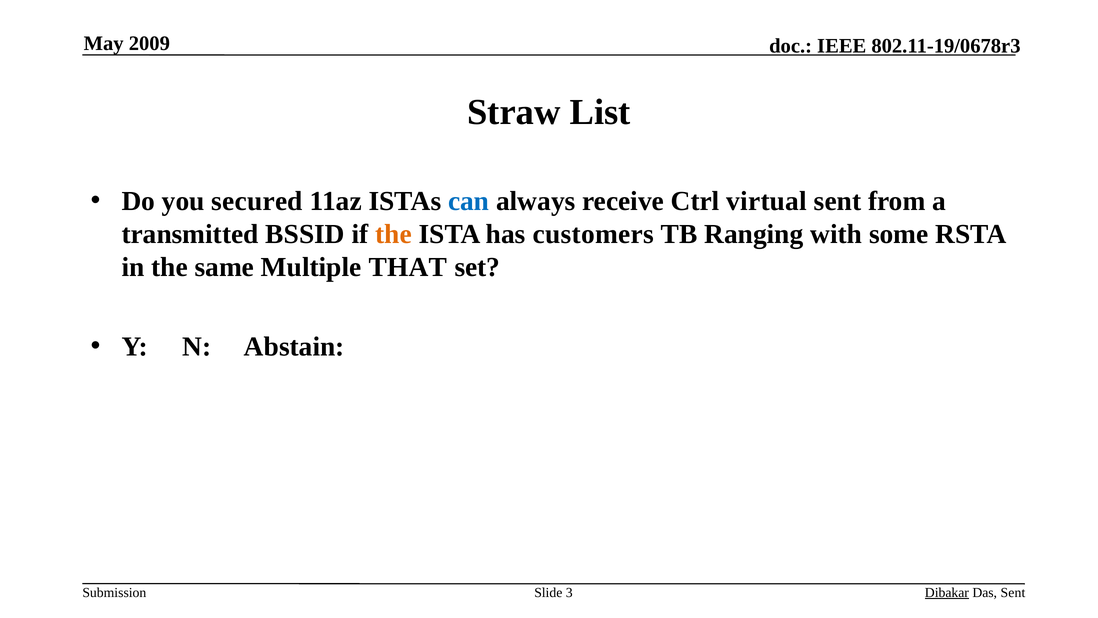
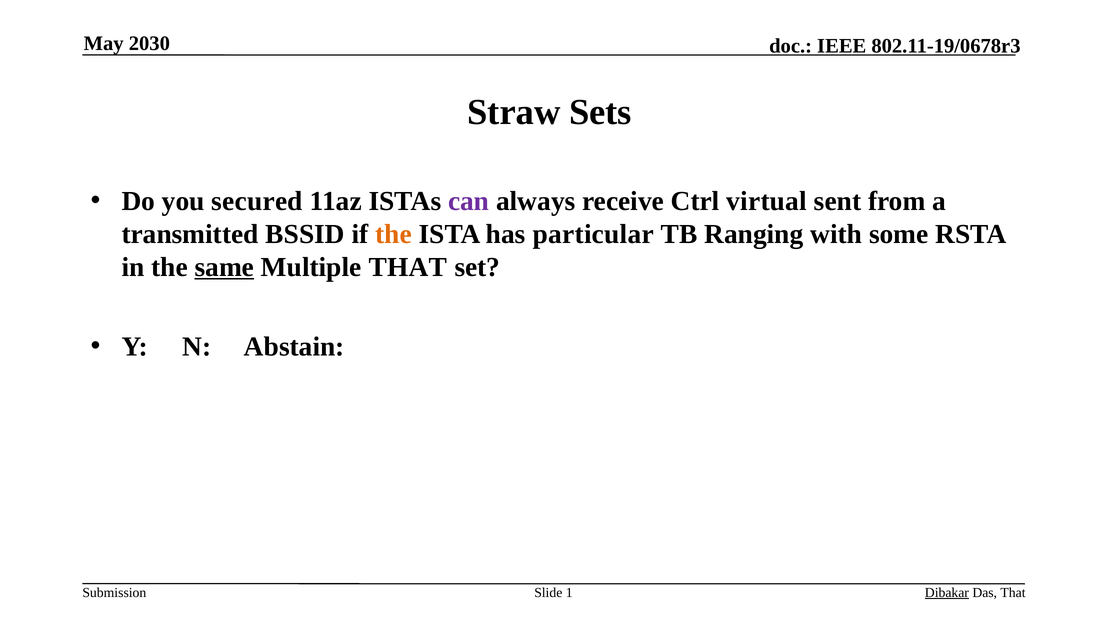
2009: 2009 -> 2030
List: List -> Sets
can colour: blue -> purple
customers: customers -> particular
same underline: none -> present
3: 3 -> 1
Das Sent: Sent -> That
